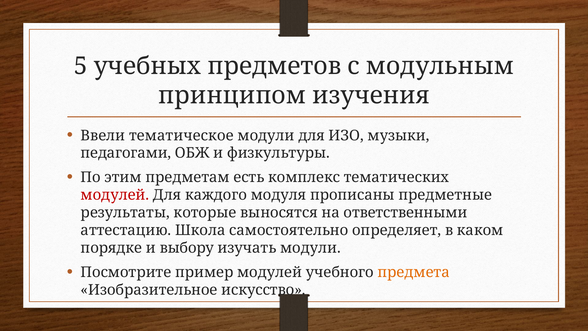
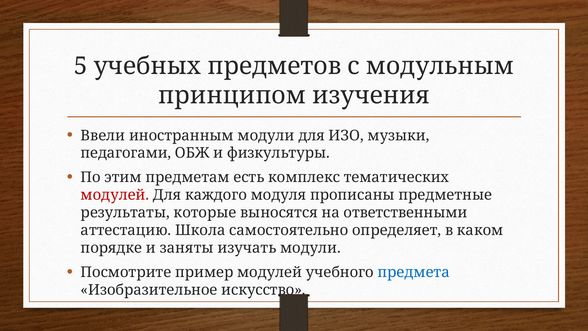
тематическое: тематическое -> иностранным
выбору: выбору -> заняты
предмета colour: orange -> blue
